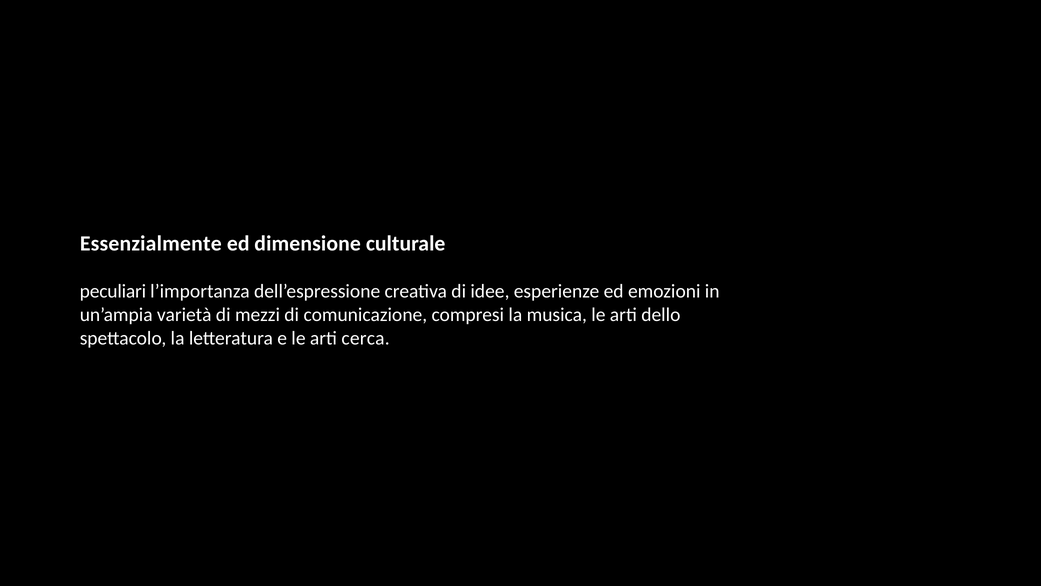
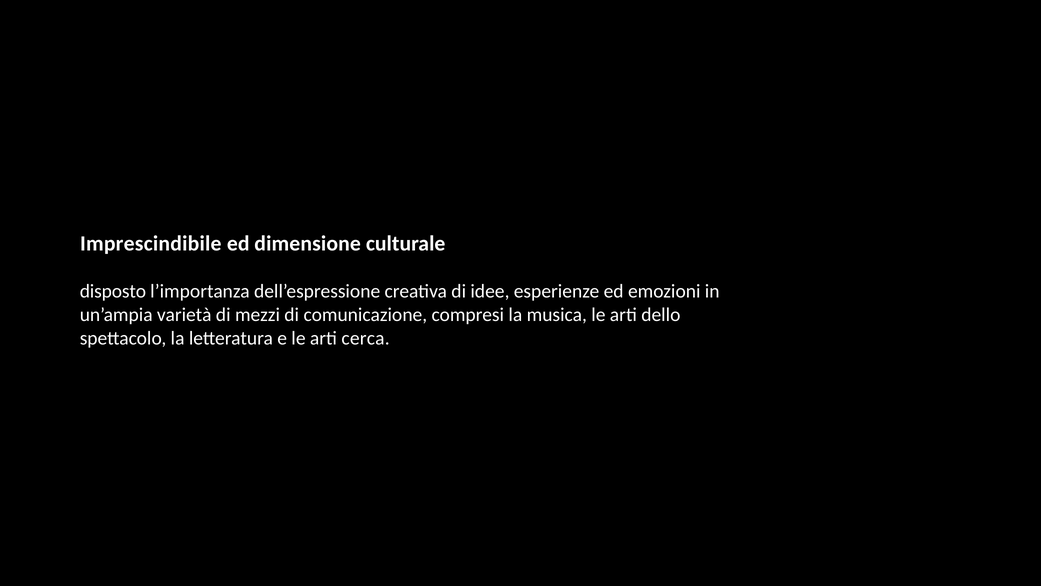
Essenzialmente: Essenzialmente -> Imprescindibile
peculiari: peculiari -> disposto
